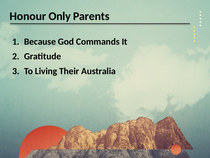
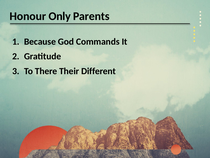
Living: Living -> There
Australia: Australia -> Different
